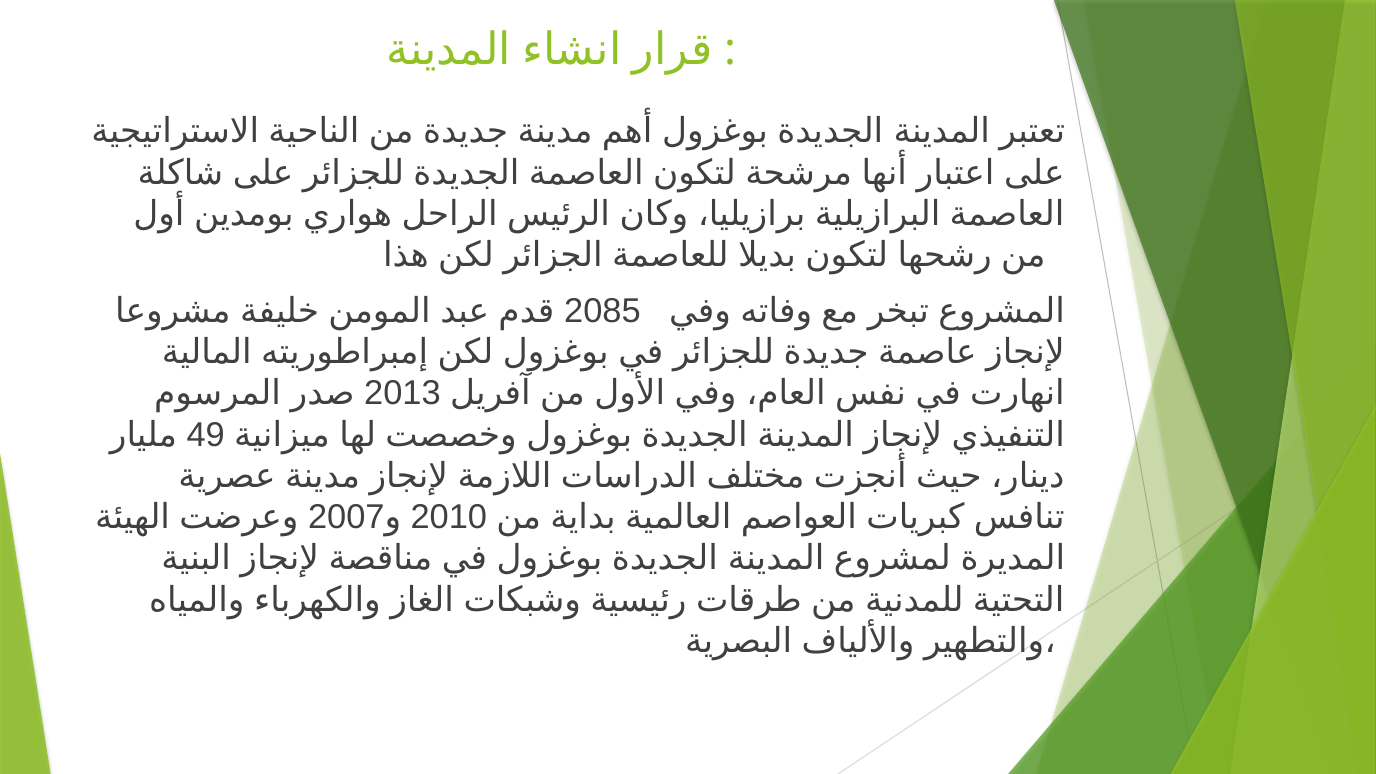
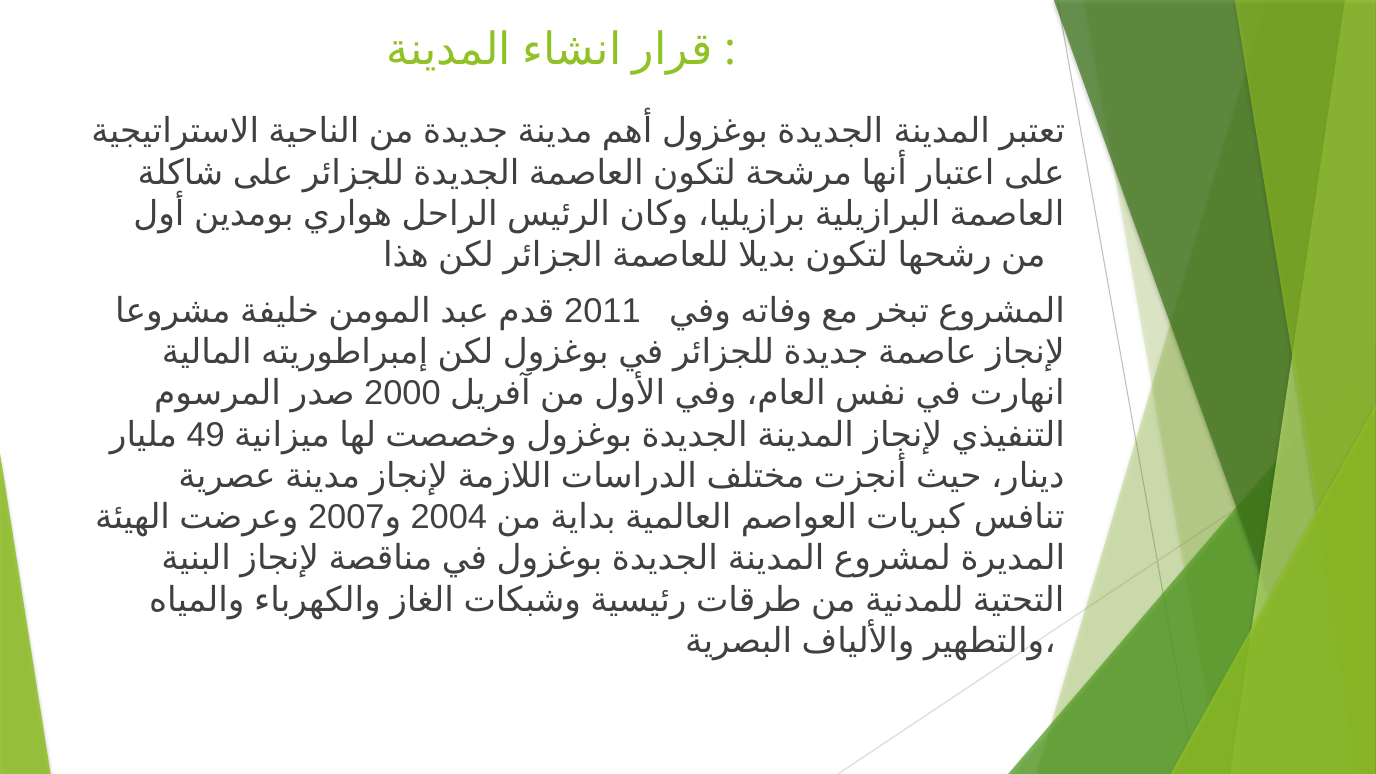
2085: 2085 -> 2011
2013: 2013 -> 2000
2010: 2010 -> 2004
